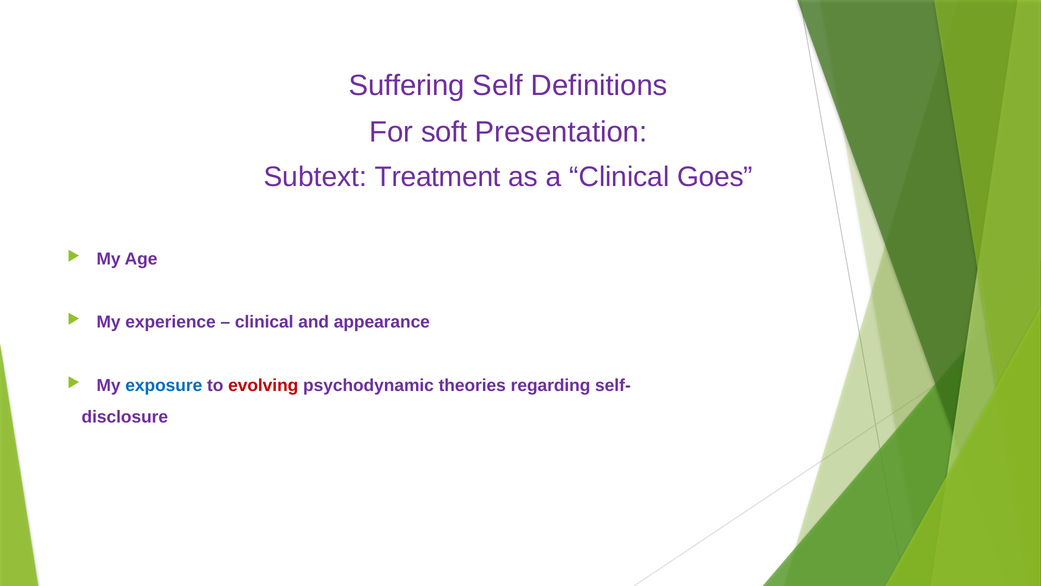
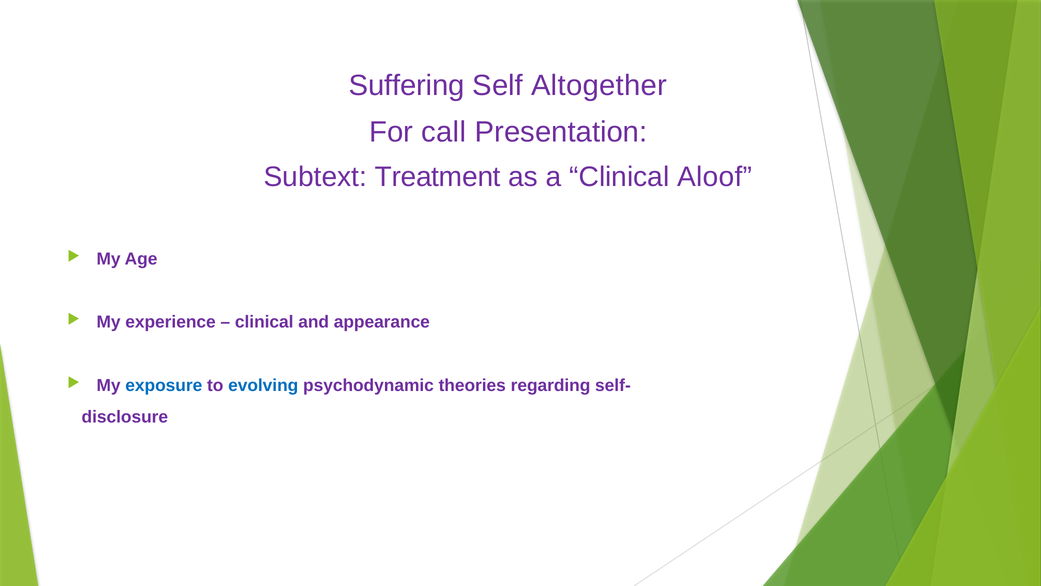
Definitions: Definitions -> Altogether
soft: soft -> call
Goes: Goes -> Aloof
evolving colour: red -> blue
